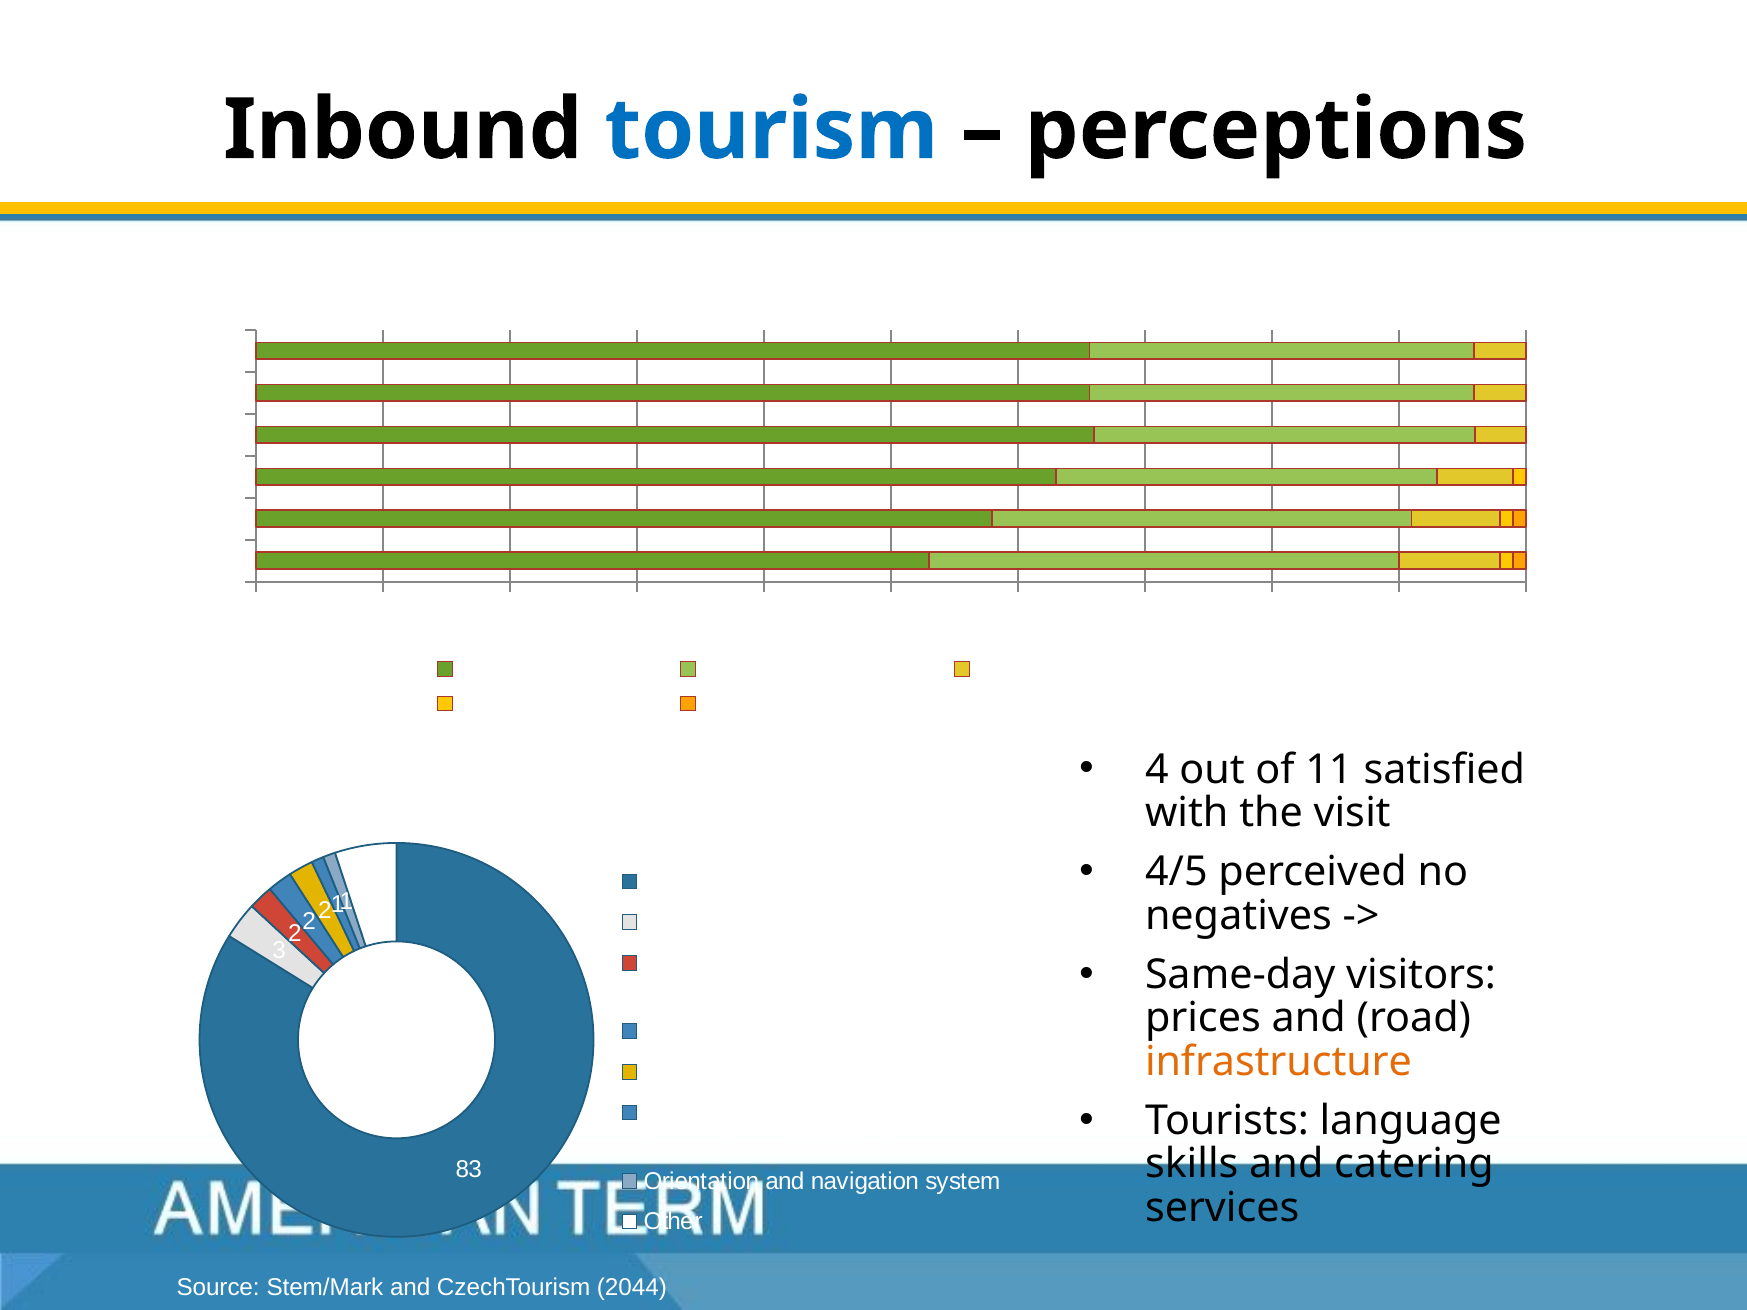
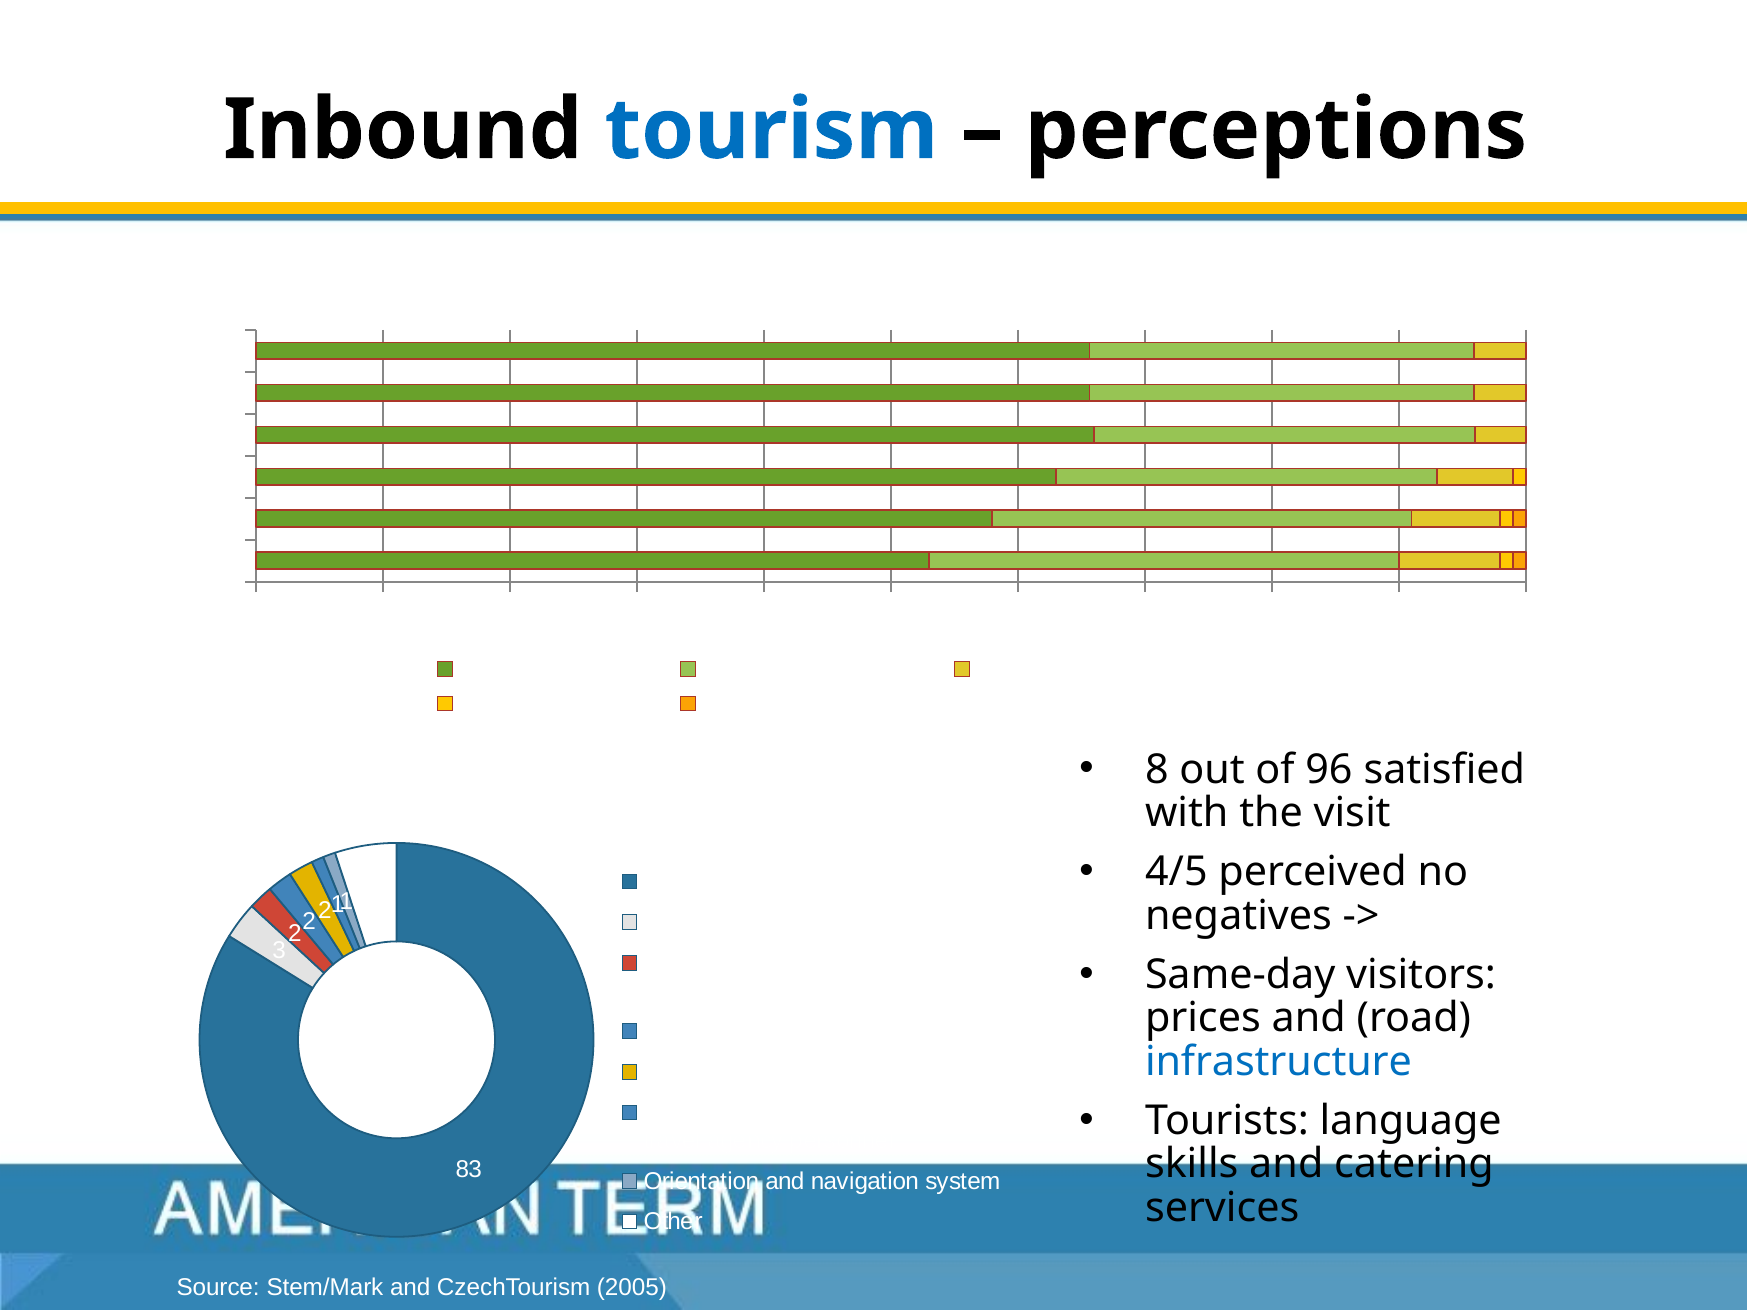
4: 4 -> 8
of 11: 11 -> 96
infrastructure at (1278, 1062) colour: orange -> blue
2044: 2044 -> 2005
